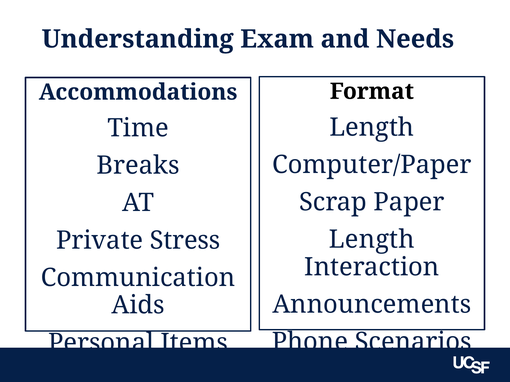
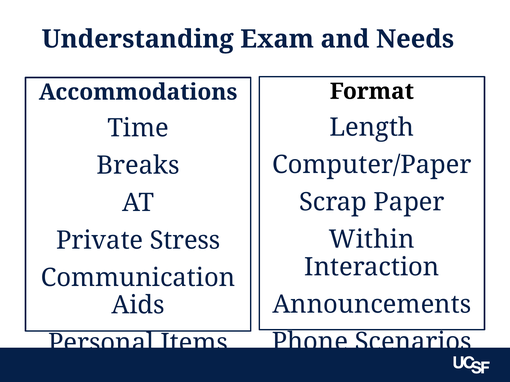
Length at (372, 240): Length -> Within
